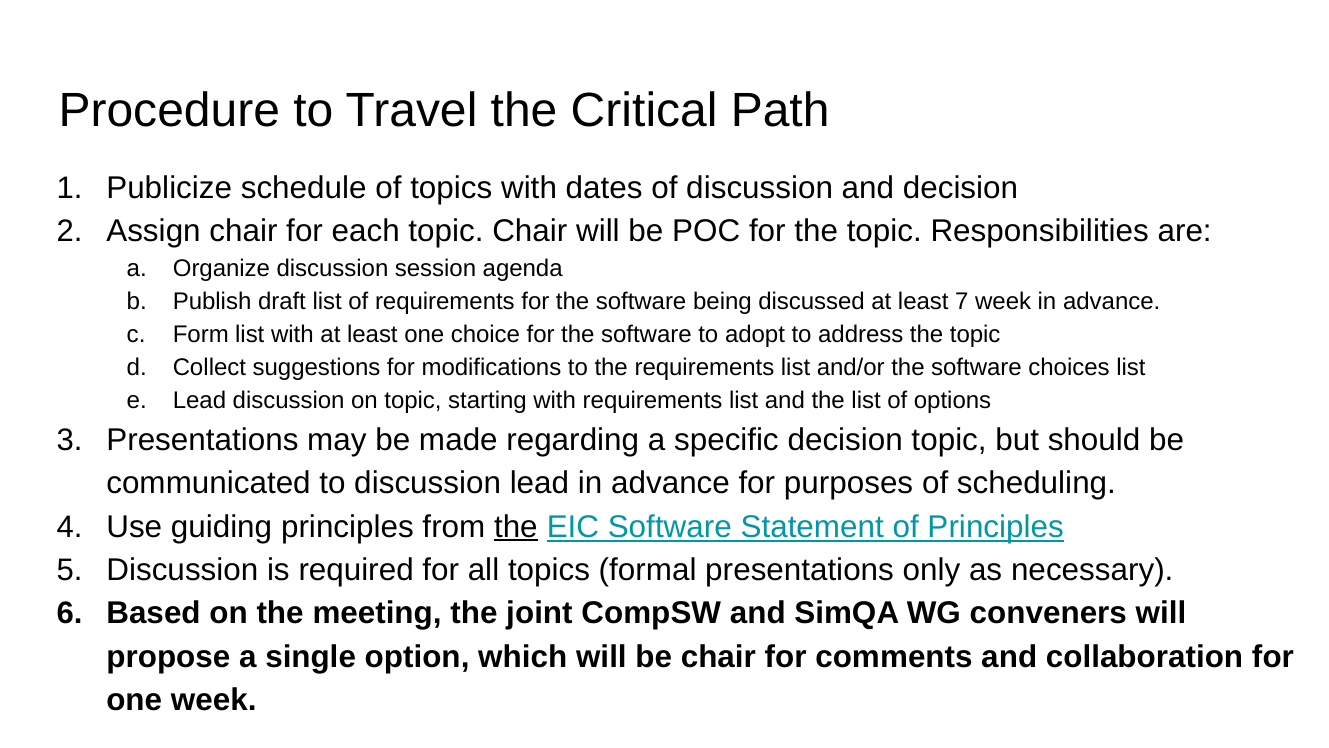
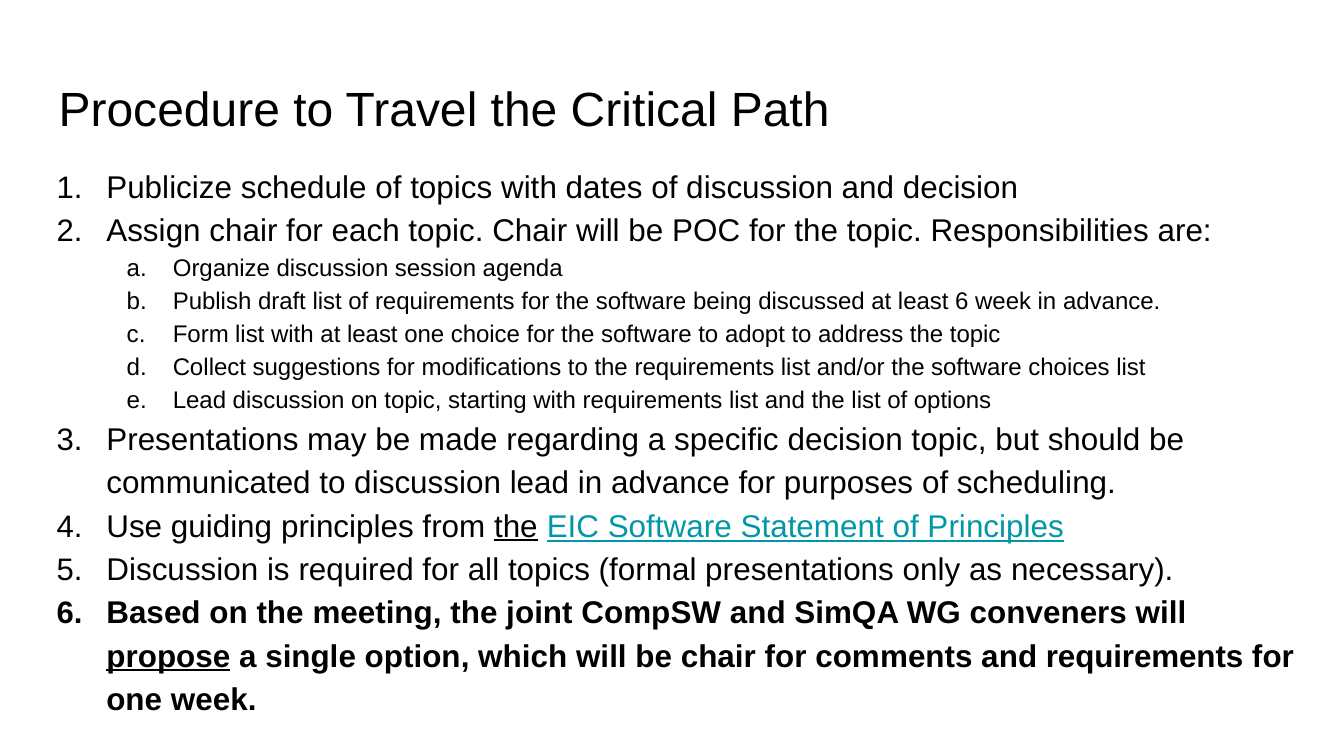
least 7: 7 -> 6
propose underline: none -> present
and collaboration: collaboration -> requirements
